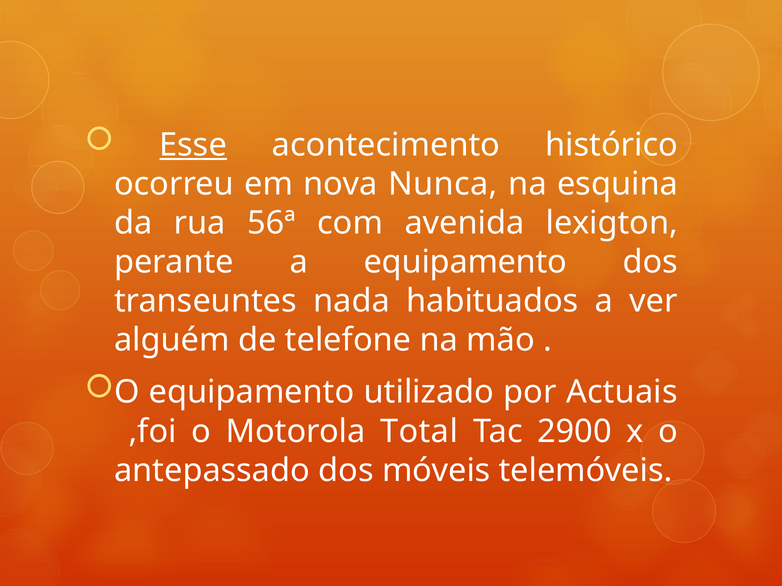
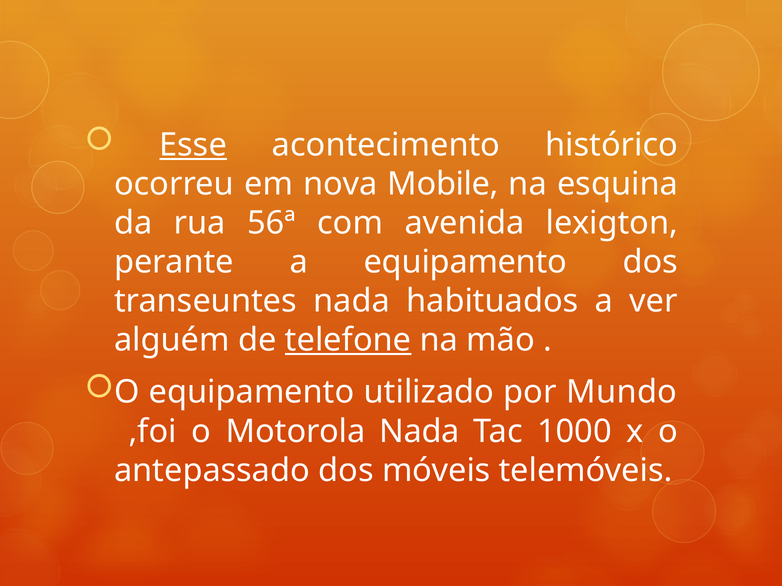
Nunca: Nunca -> Mobile
telefone underline: none -> present
Actuais: Actuais -> Mundo
Motorola Total: Total -> Nada
2900: 2900 -> 1000
